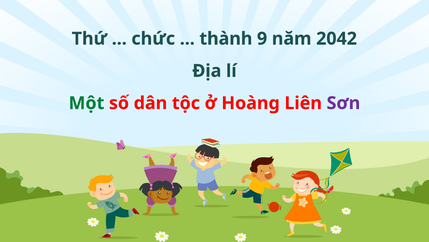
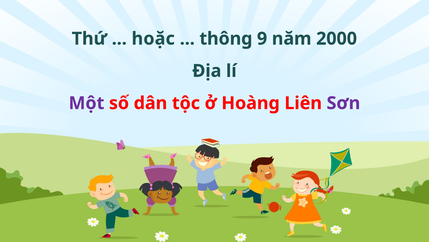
chức: chức -> hoặc
thành: thành -> thông
2042: 2042 -> 2000
Một colour: green -> purple
